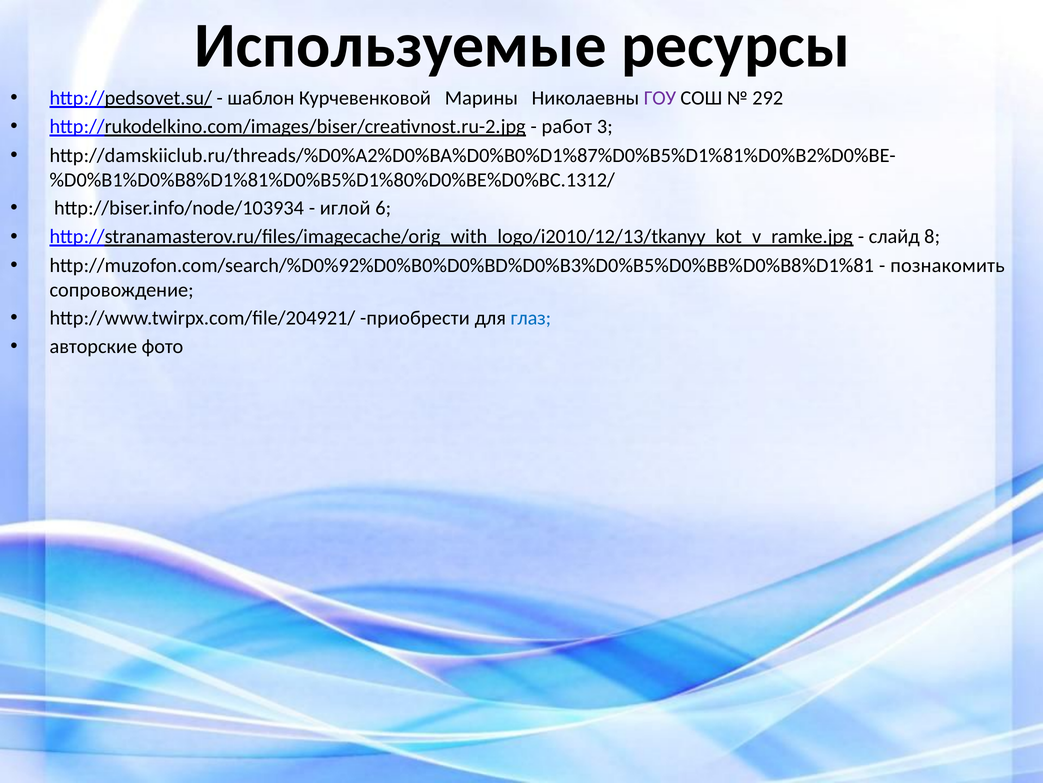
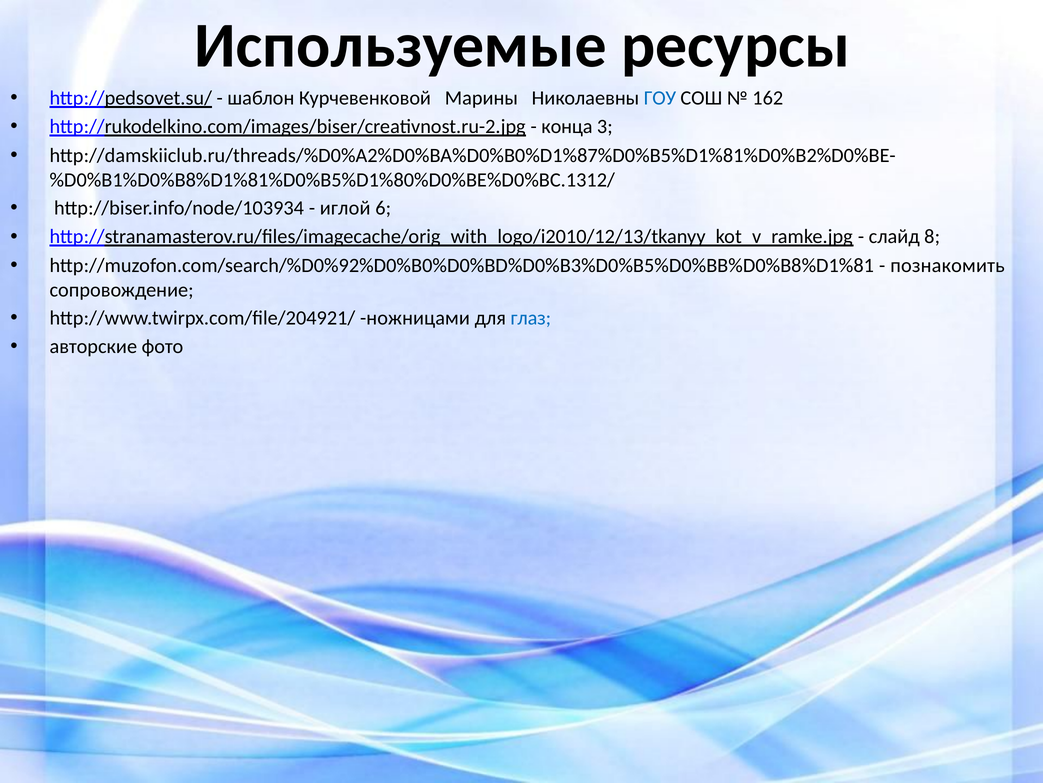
ГОУ colour: purple -> blue
292: 292 -> 162
работ: работ -> конца
приобрести: приобрести -> ножницами
